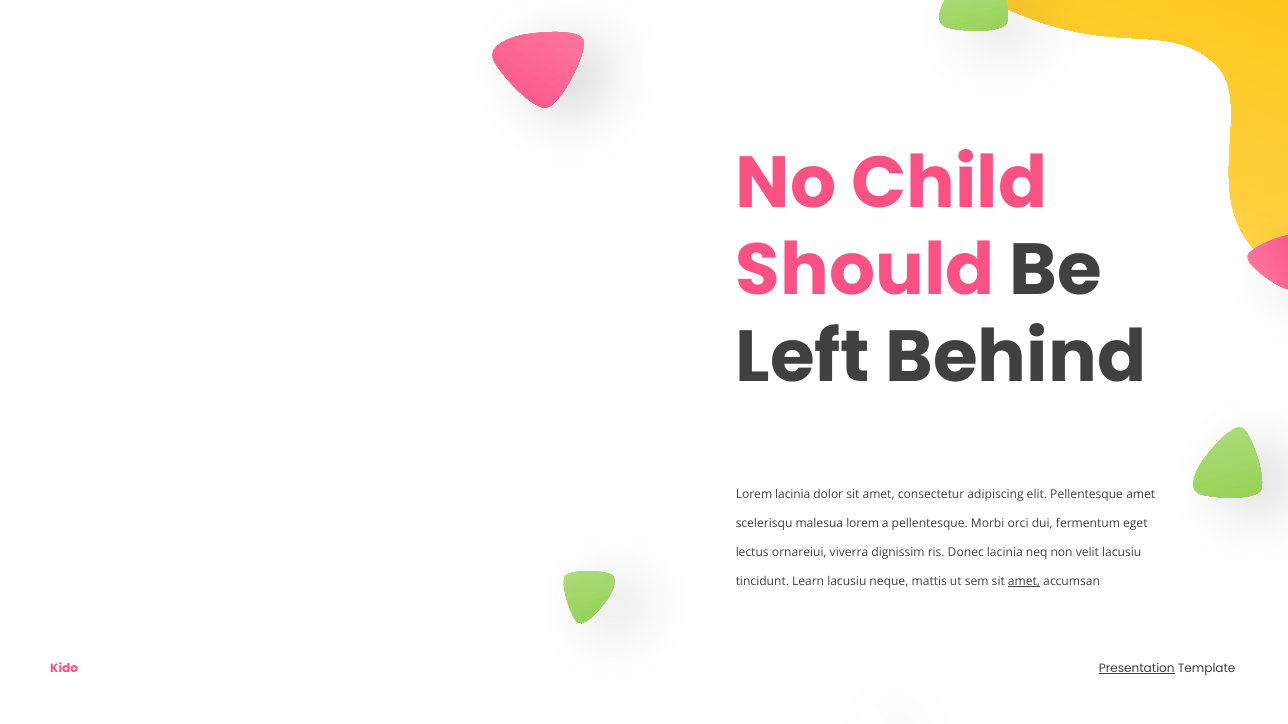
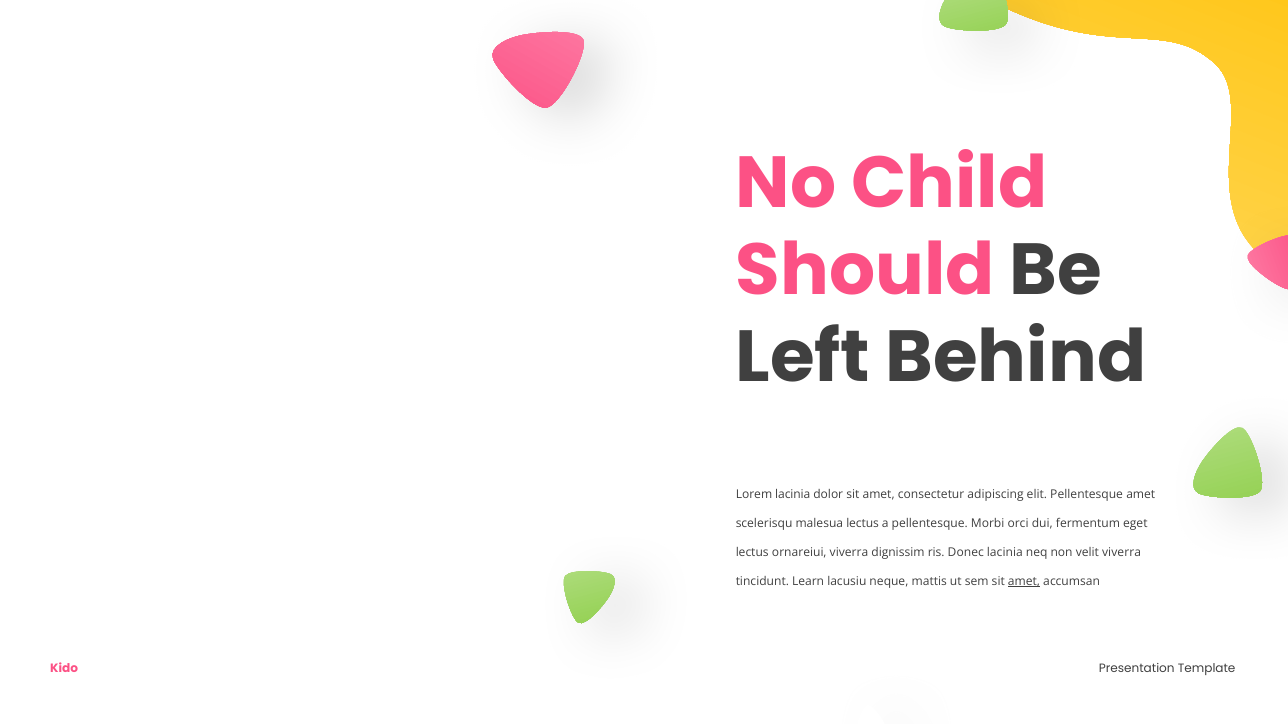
malesua lorem: lorem -> lectus
velit lacusiu: lacusiu -> viverra
Presentation underline: present -> none
